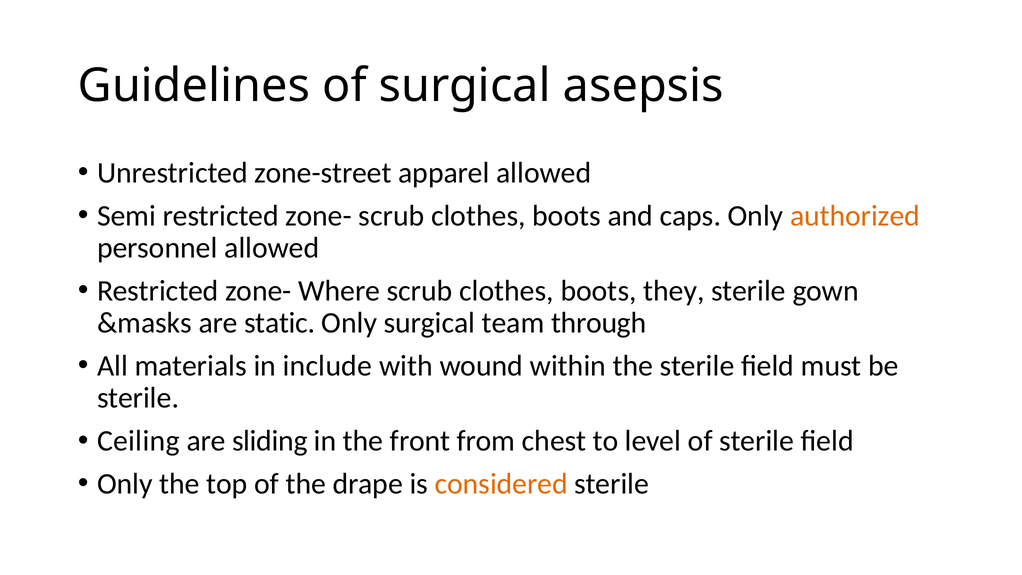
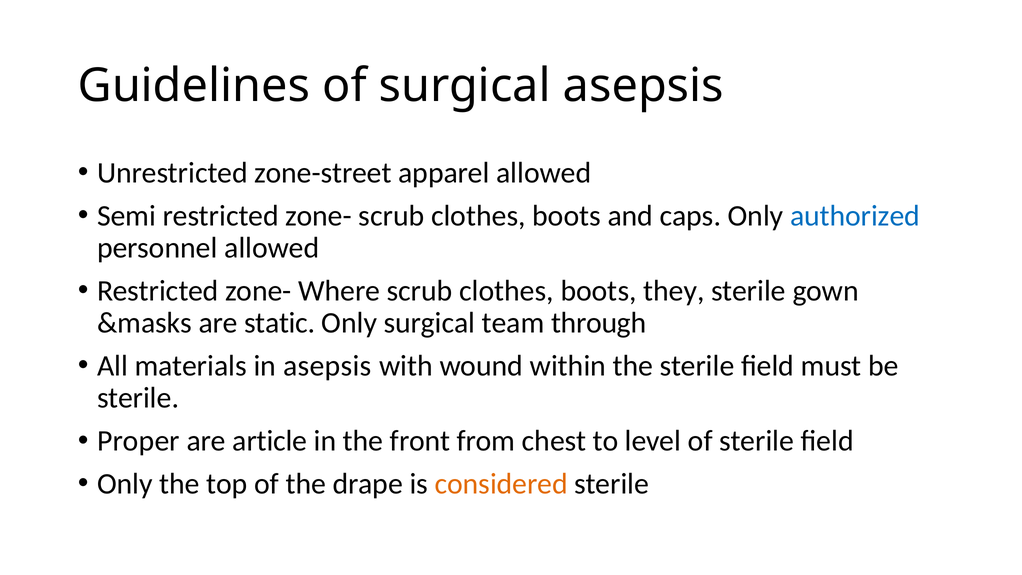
authorized colour: orange -> blue
in include: include -> asepsis
Ceiling: Ceiling -> Proper
sliding: sliding -> article
